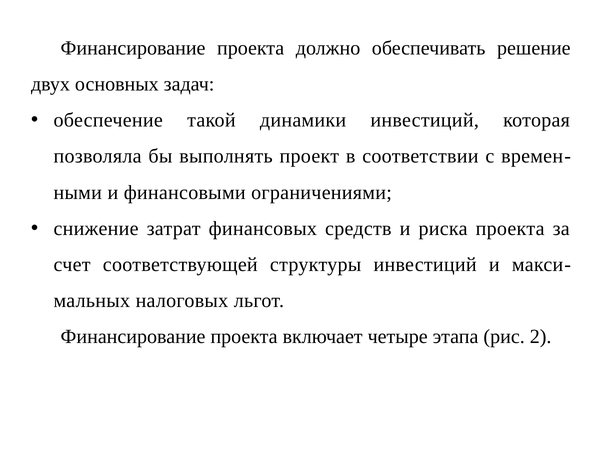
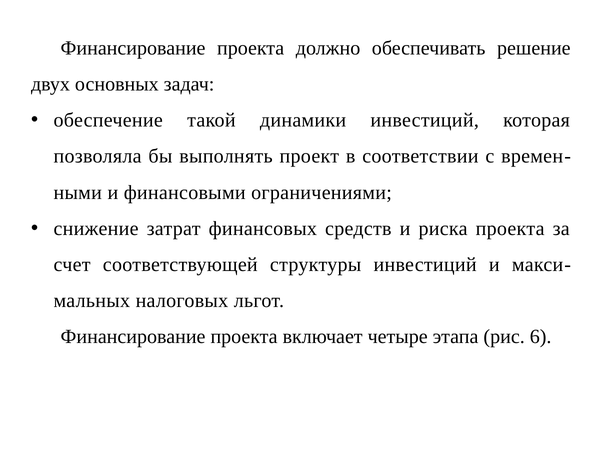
2: 2 -> 6
